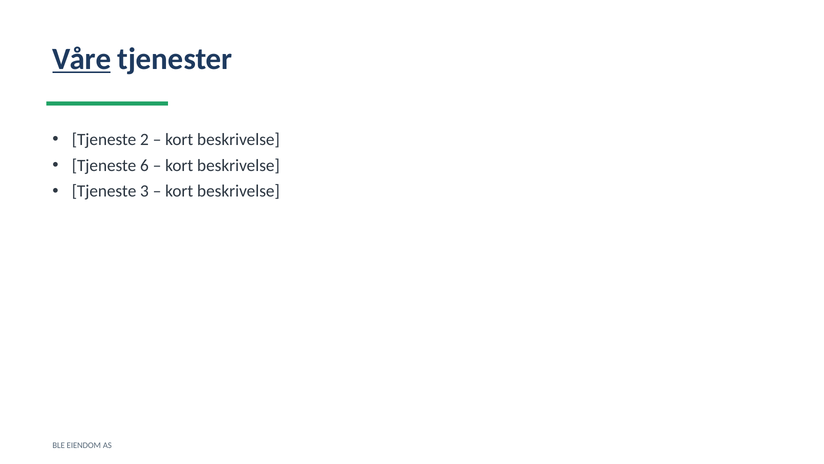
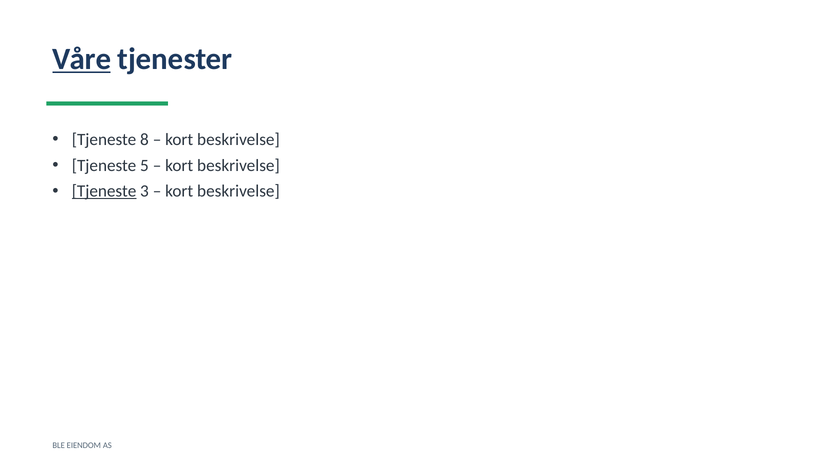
2: 2 -> 8
6: 6 -> 5
Tjeneste at (104, 191) underline: none -> present
